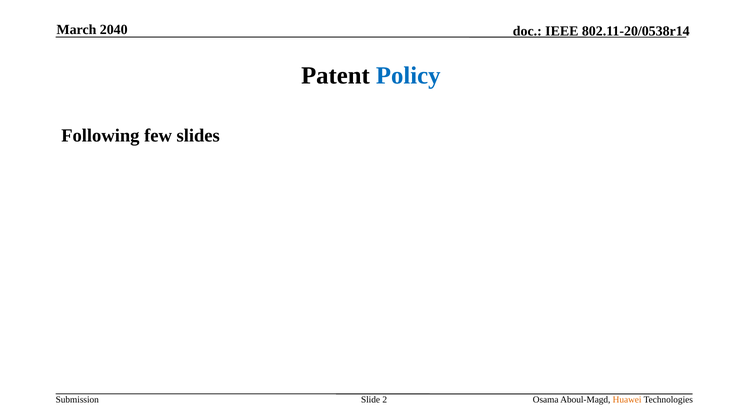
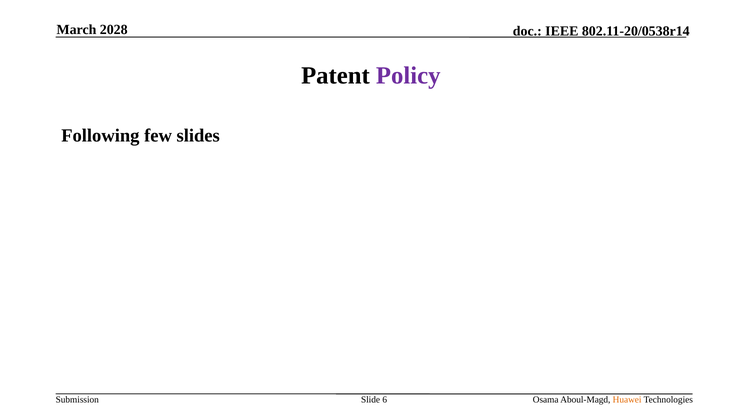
2040: 2040 -> 2028
Policy colour: blue -> purple
2: 2 -> 6
